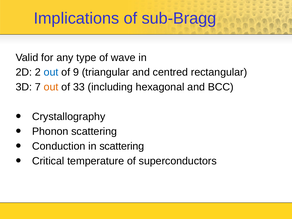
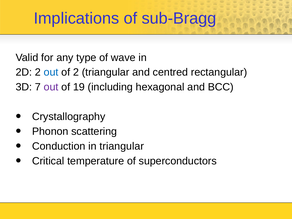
of 9: 9 -> 2
out at (51, 87) colour: orange -> purple
33: 33 -> 19
in scattering: scattering -> triangular
